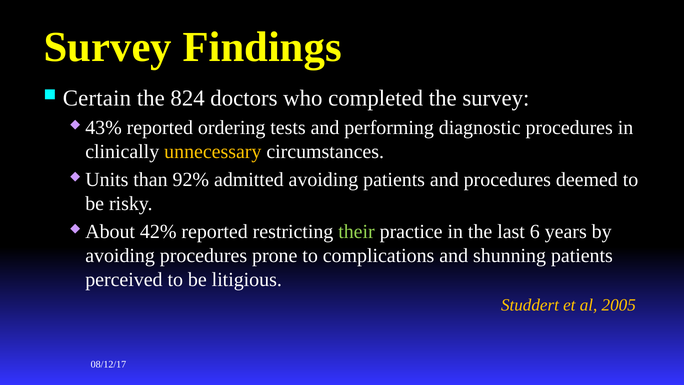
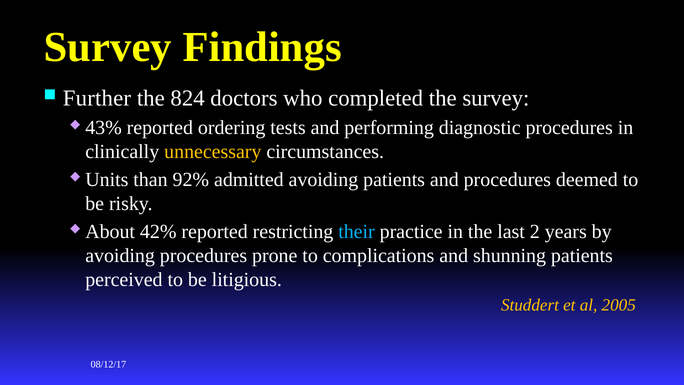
Certain: Certain -> Further
their colour: light green -> light blue
6: 6 -> 2
